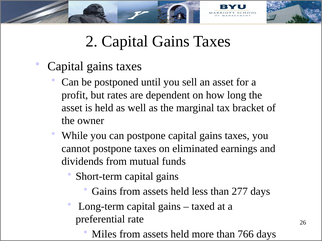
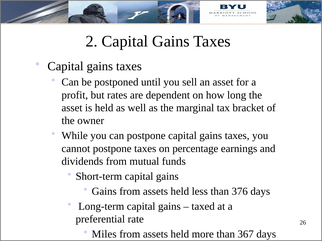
eliminated: eliminated -> percentage
277: 277 -> 376
766: 766 -> 367
